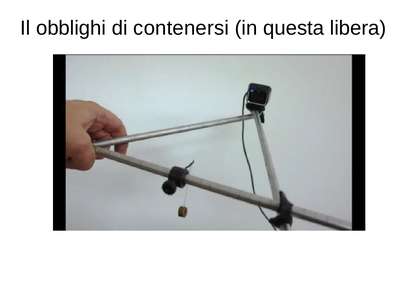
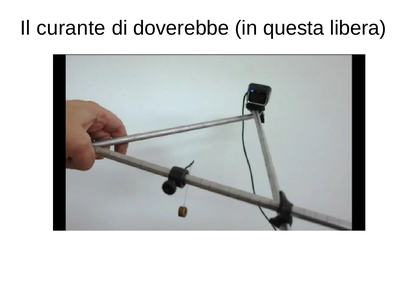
obblighi: obblighi -> curante
contenersi: contenersi -> doverebbe
